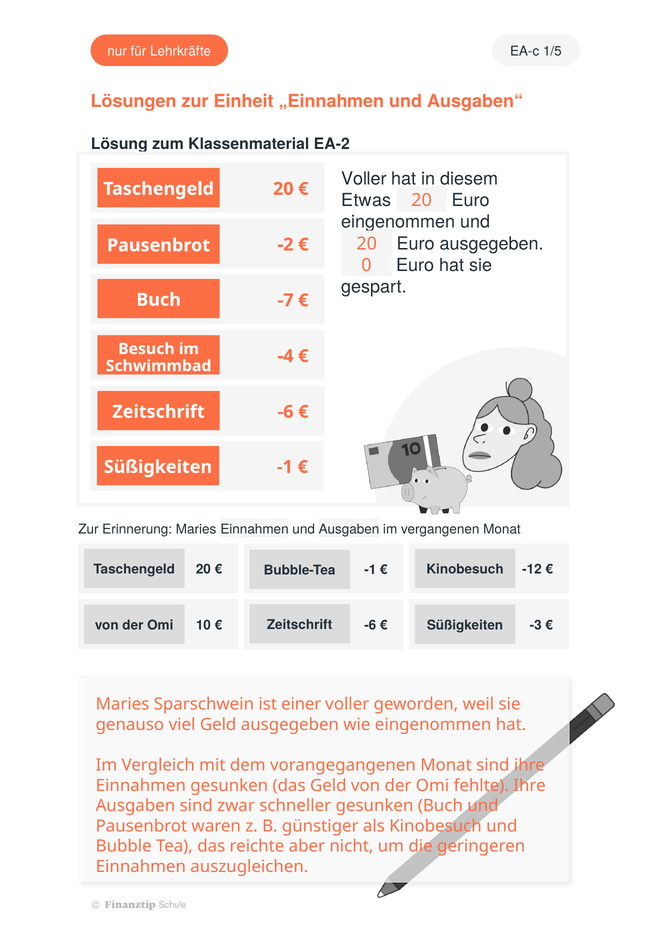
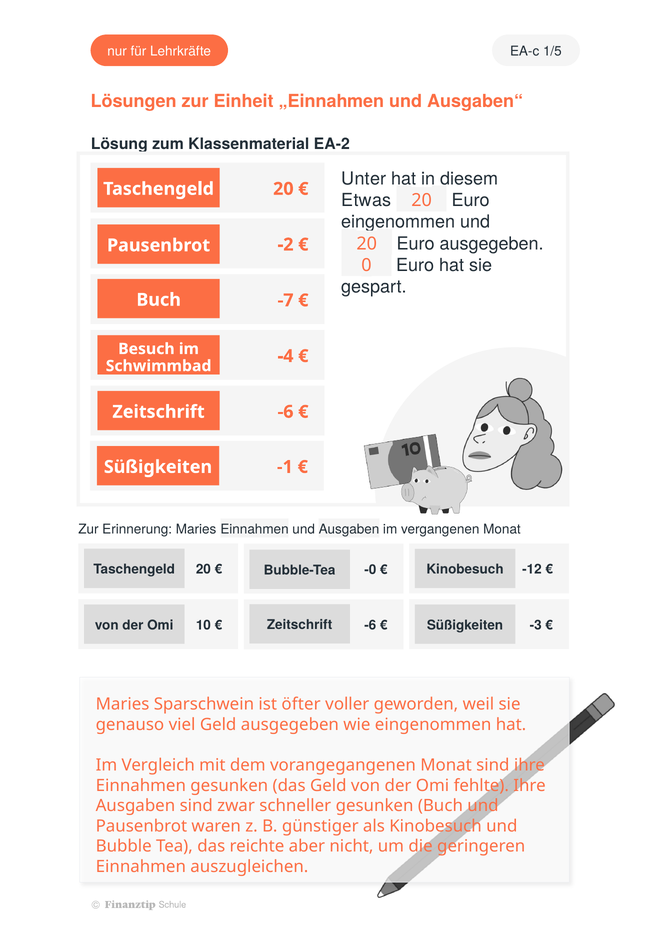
Voller at (364, 179): Voller -> Unter
-1 at (370, 570): -1 -> -0
einer: einer -> öfter
